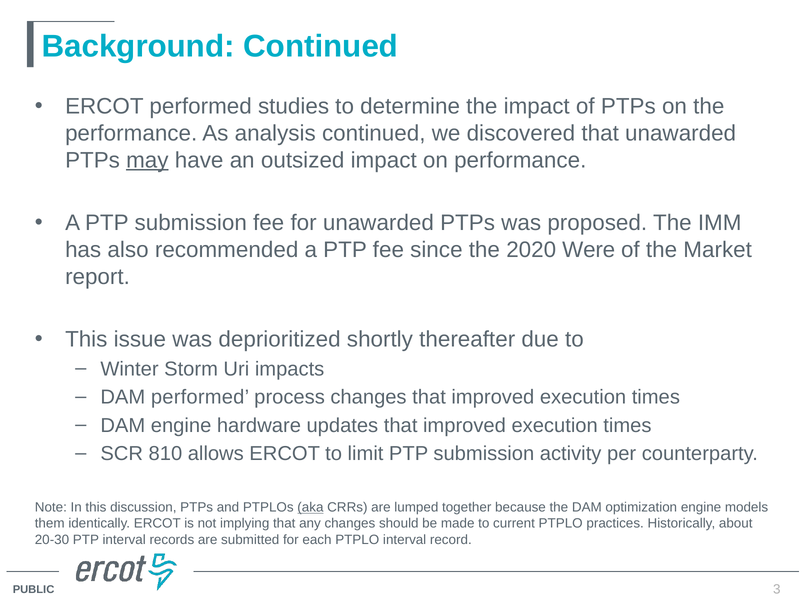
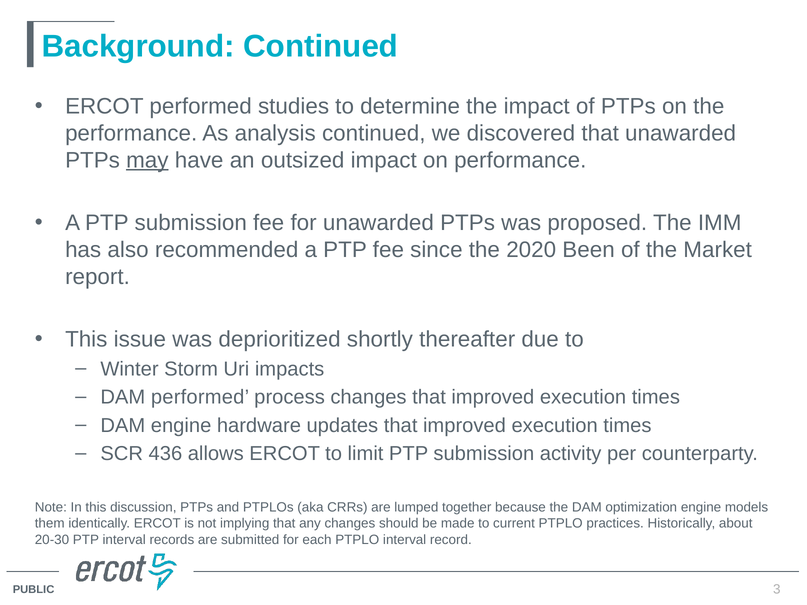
Were: Were -> Been
810: 810 -> 436
aka underline: present -> none
